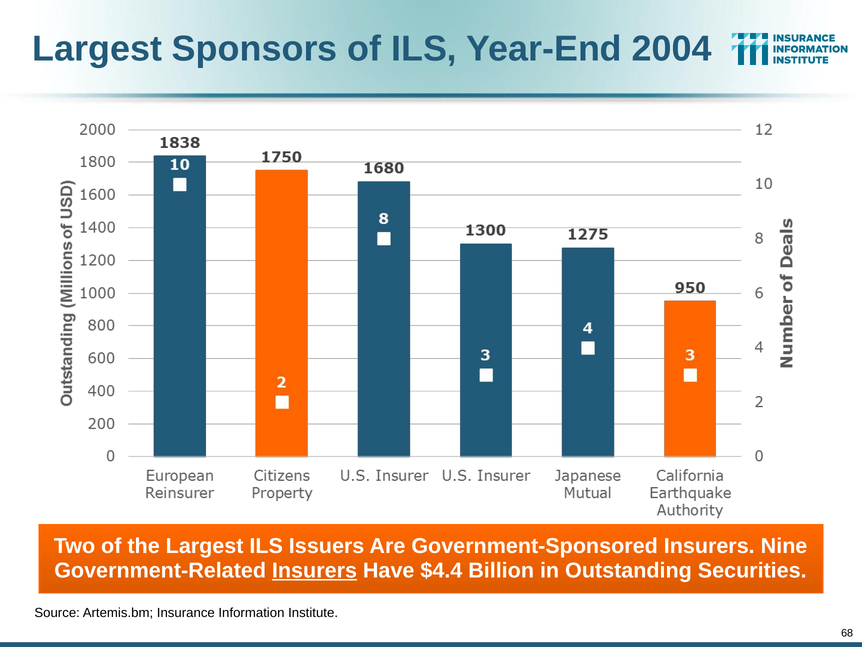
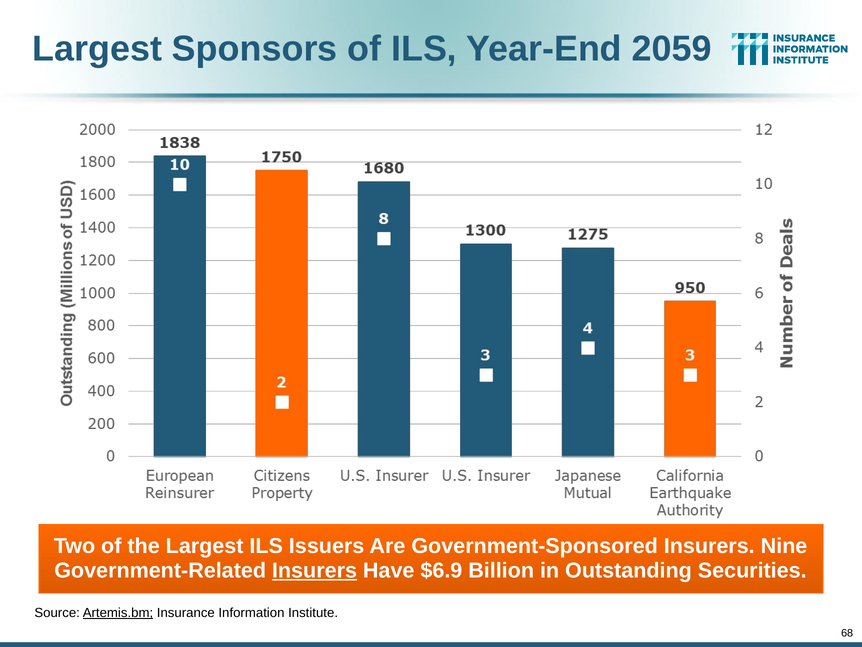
2004: 2004 -> 2059
$4.4: $4.4 -> $6.9
Artemis.bm underline: none -> present
